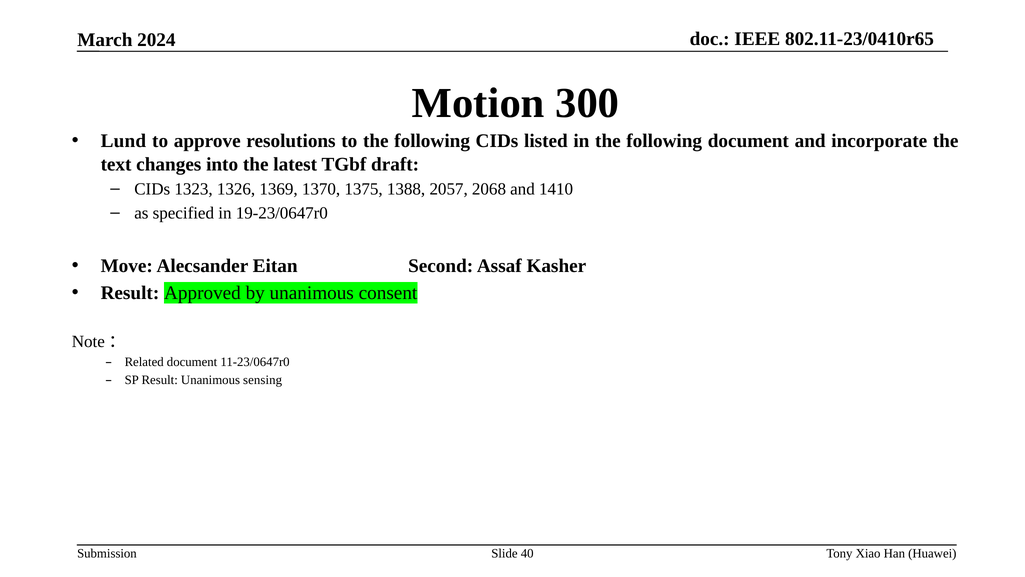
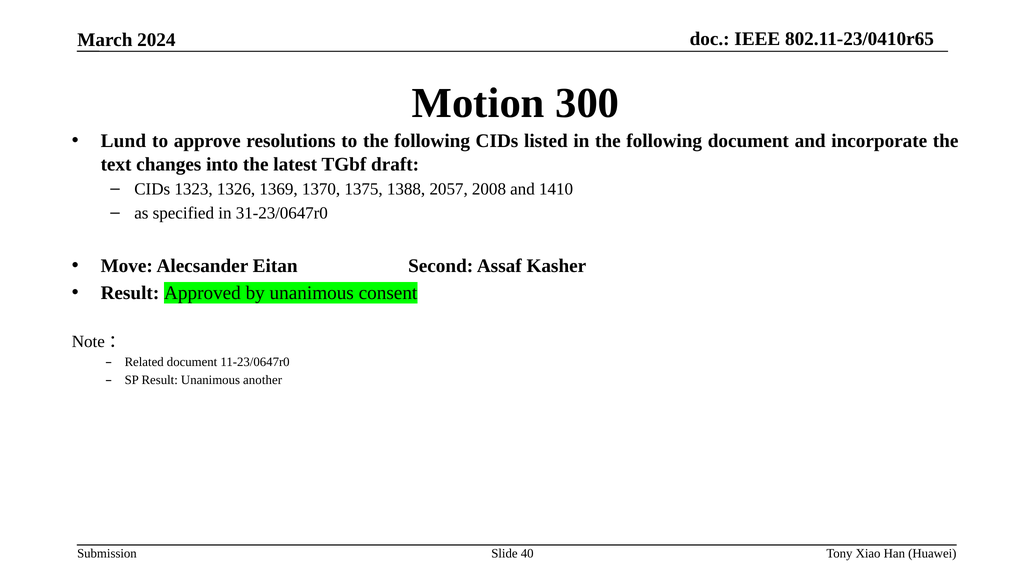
2068: 2068 -> 2008
19-23/0647r0: 19-23/0647r0 -> 31-23/0647r0
sensing: sensing -> another
